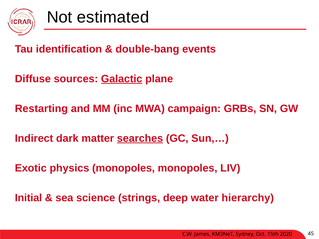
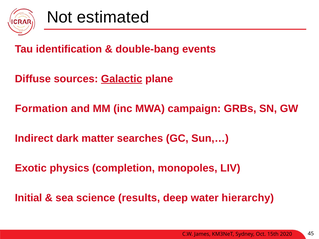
Restarting: Restarting -> Formation
searches underline: present -> none
physics monopoles: monopoles -> completion
strings: strings -> results
